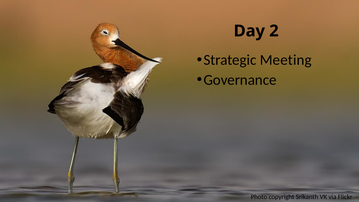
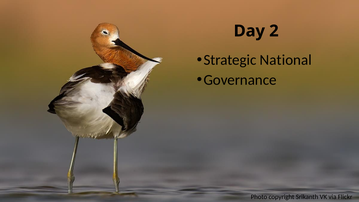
Meeting: Meeting -> National
